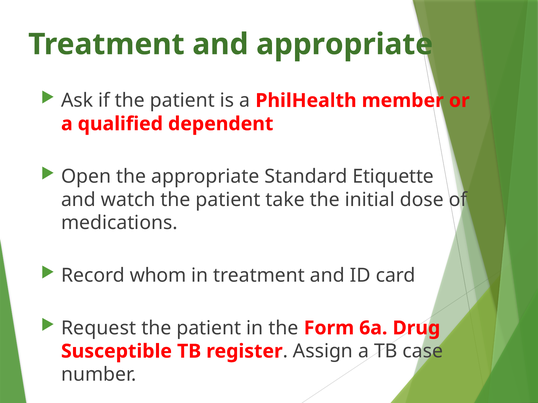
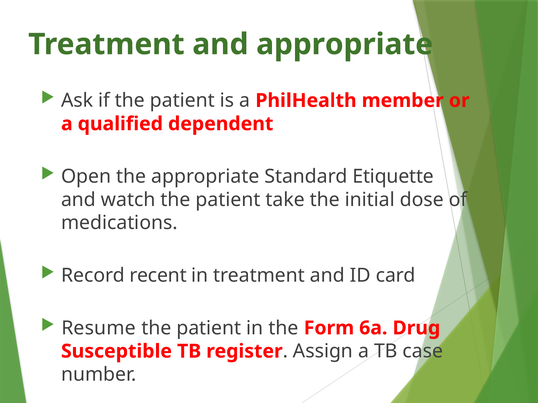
whom: whom -> recent
Request: Request -> Resume
